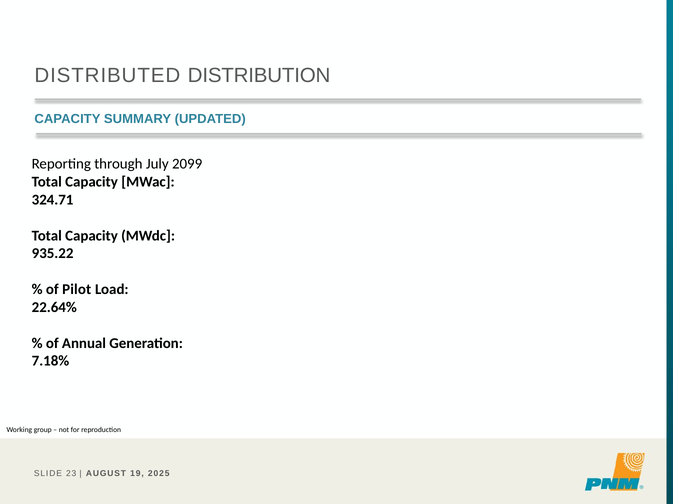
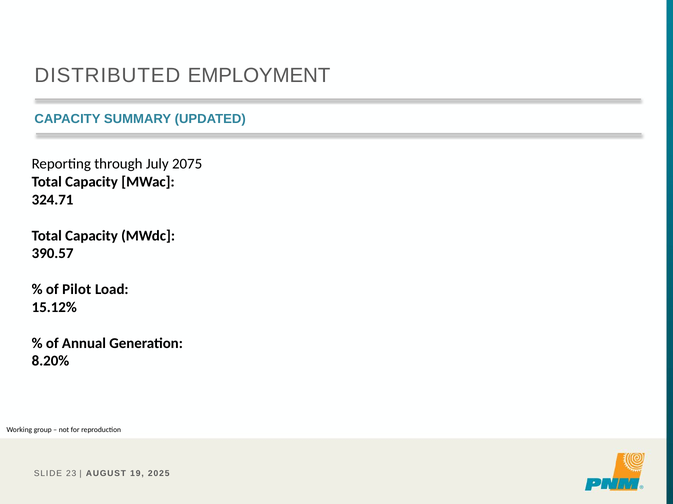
DISTRIBUTION: DISTRIBUTION -> EMPLOYMENT
2099: 2099 -> 2075
935.22: 935.22 -> 390.57
22.64%: 22.64% -> 15.12%
7.18%: 7.18% -> 8.20%
